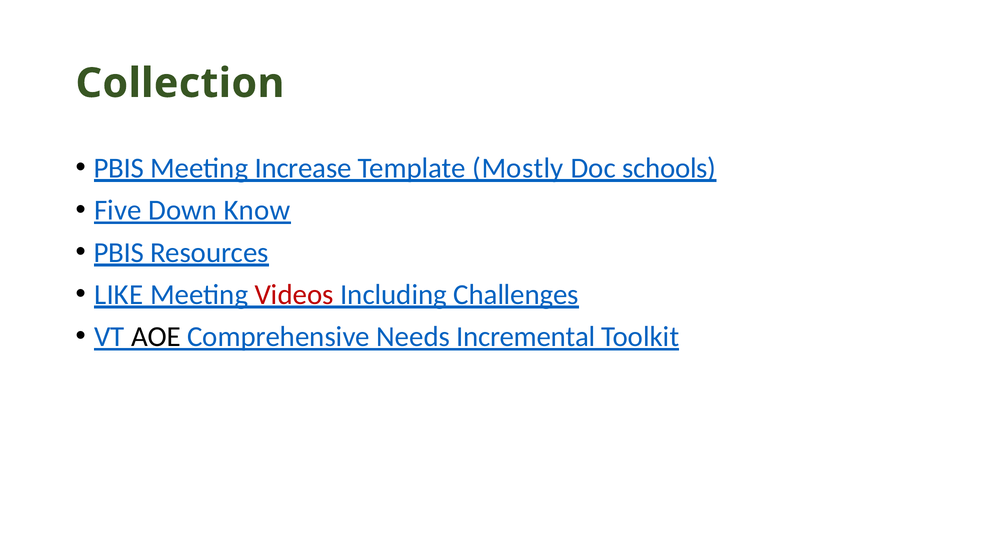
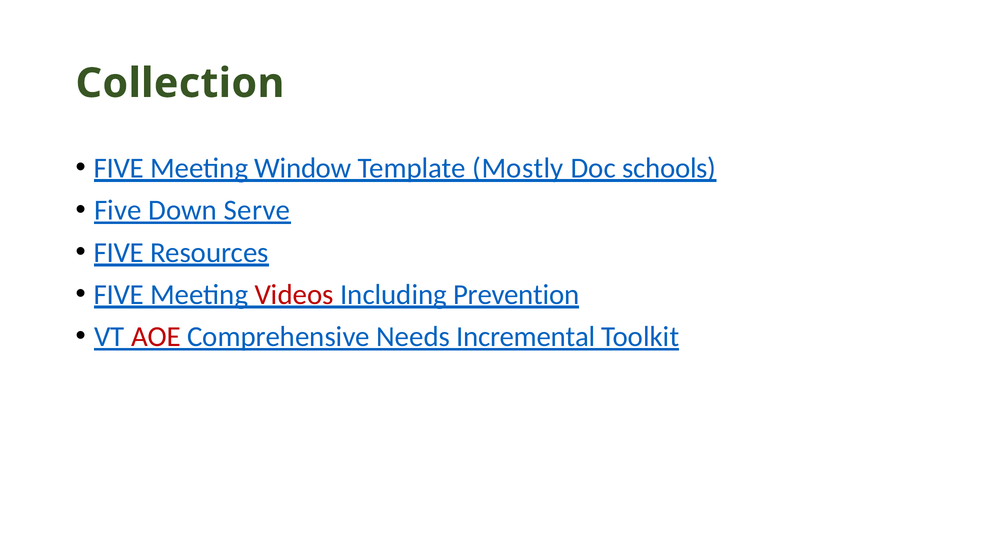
PBIS at (119, 168): PBIS -> FIVE
Increase: Increase -> Window
Know: Know -> Serve
PBIS at (119, 252): PBIS -> FIVE
LIKE at (119, 294): LIKE -> FIVE
Challenges: Challenges -> Prevention
AOE colour: black -> red
